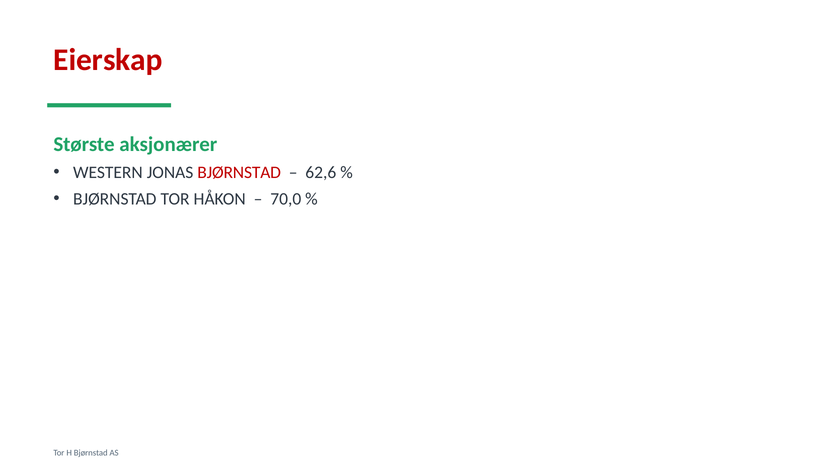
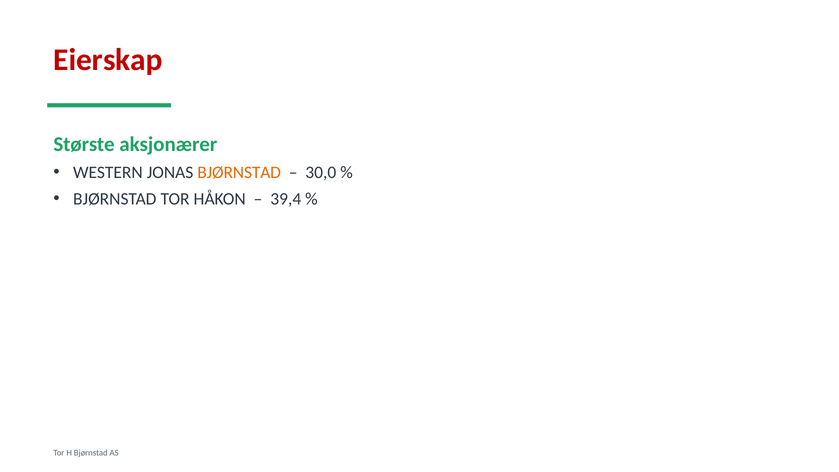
BJØRNSTAD at (239, 173) colour: red -> orange
62,6: 62,6 -> 30,0
70,0: 70,0 -> 39,4
